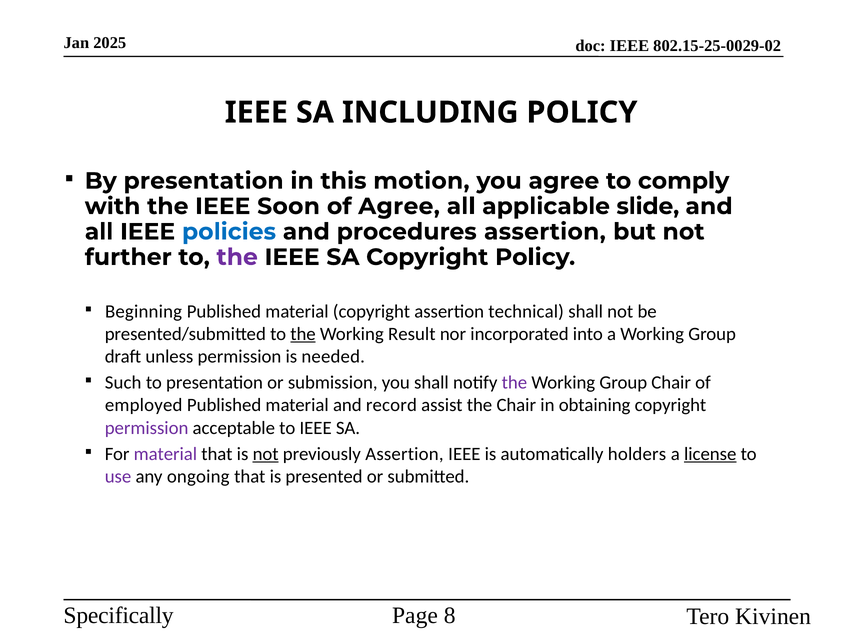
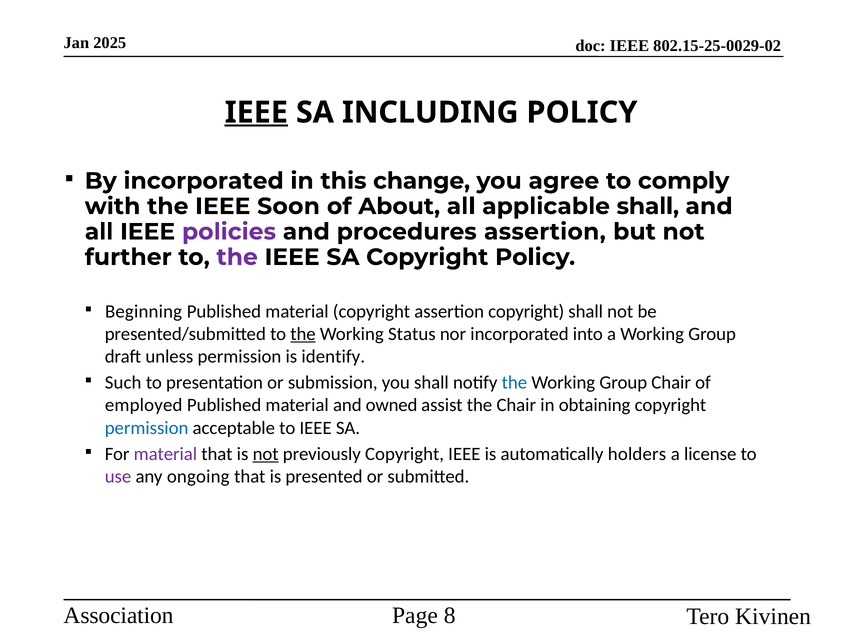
IEEE at (256, 112) underline: none -> present
By presentation: presentation -> incorporated
motion: motion -> change
of Agree: Agree -> About
applicable slide: slide -> shall
policies colour: blue -> purple
assertion technical: technical -> copyright
Result: Result -> Status
needed: needed -> identify
the at (514, 383) colour: purple -> blue
record: record -> owned
permission at (147, 428) colour: purple -> blue
previously Assertion: Assertion -> Copyright
license underline: present -> none
Specifically: Specifically -> Association
